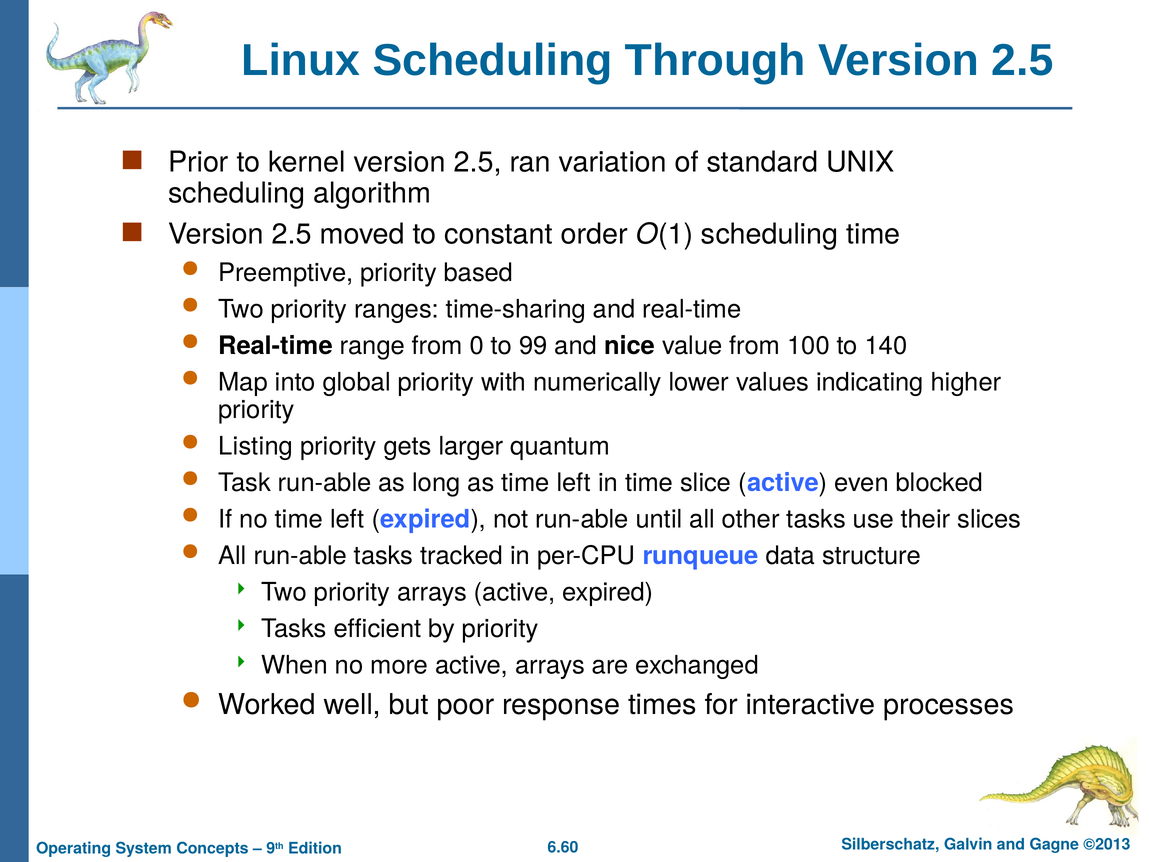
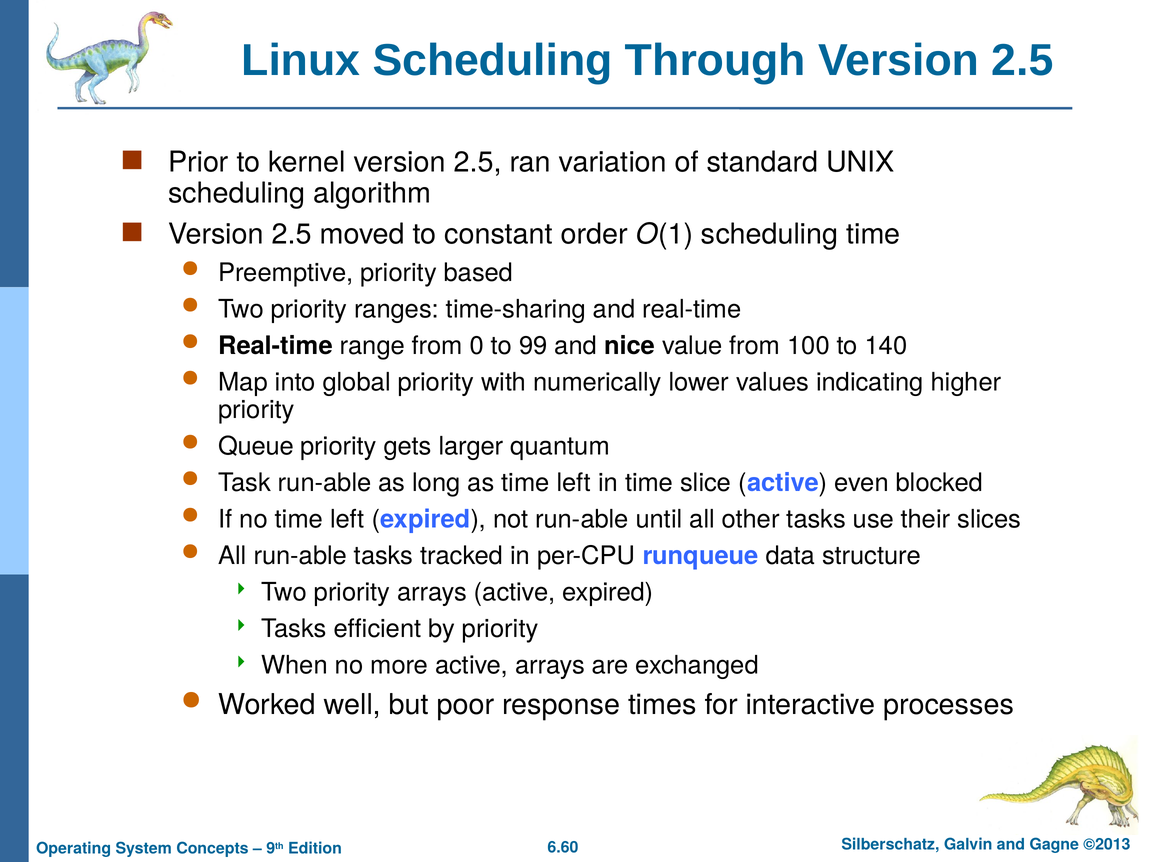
Listing: Listing -> Queue
